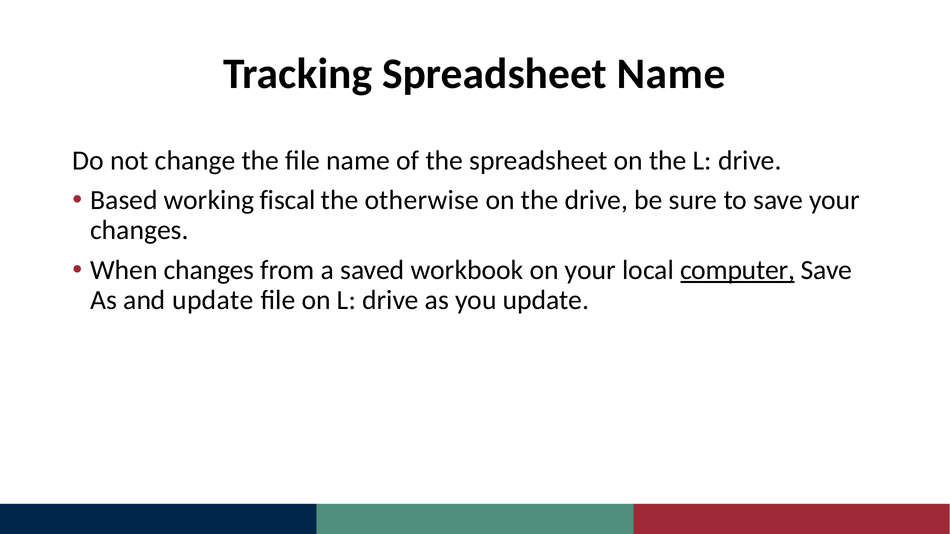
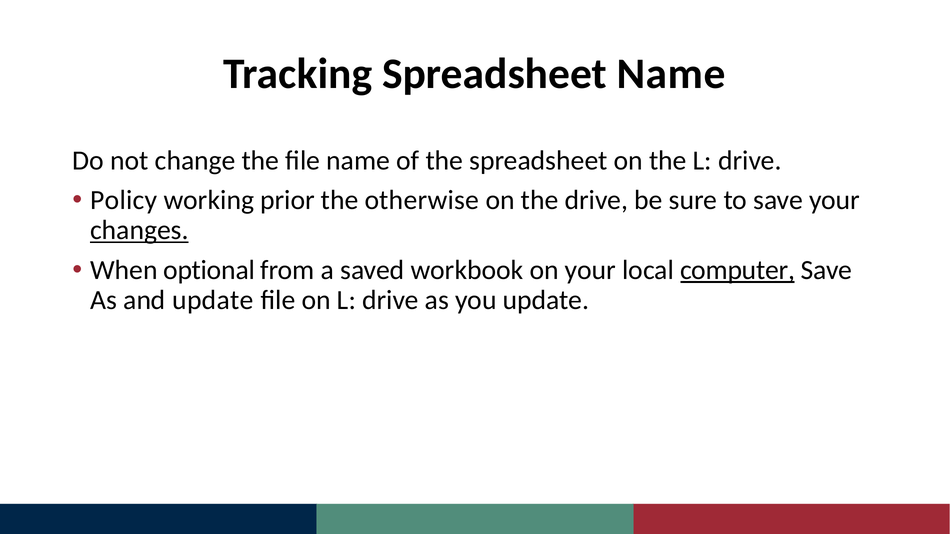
Based: Based -> Policy
fiscal: fiscal -> prior
changes at (139, 230) underline: none -> present
When changes: changes -> optional
